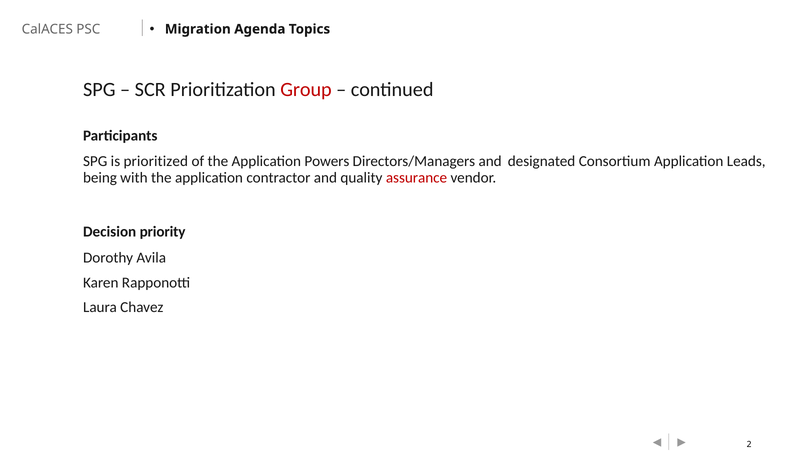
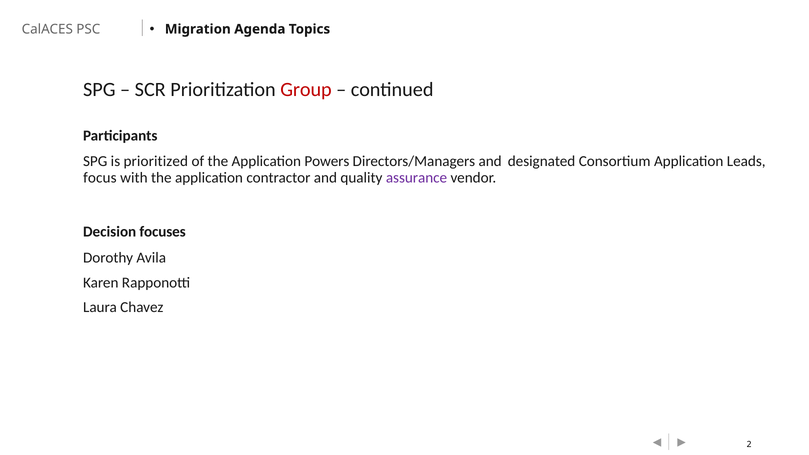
being: being -> focus
assurance colour: red -> purple
priority: priority -> focuses
